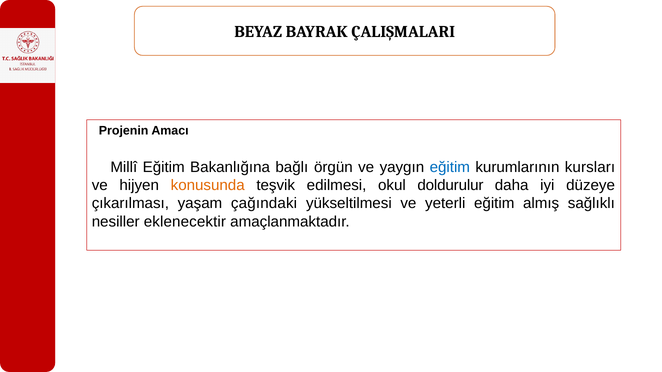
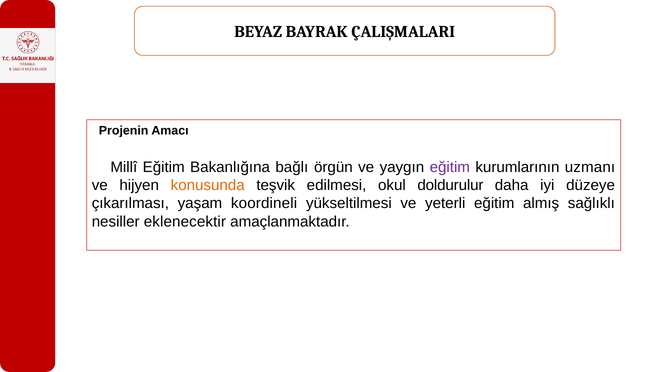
eğitim at (450, 167) colour: blue -> purple
kursları: kursları -> uzmanı
çağındaki: çağındaki -> koordineli
